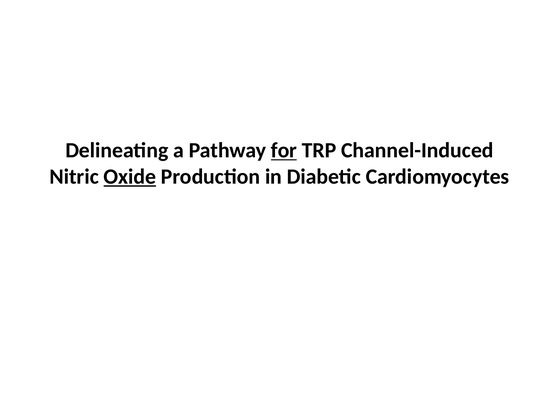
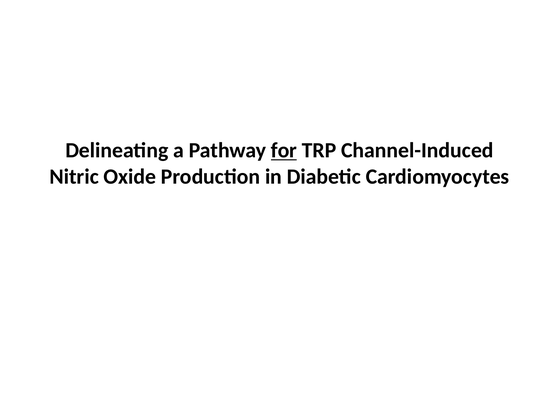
Oxide underline: present -> none
